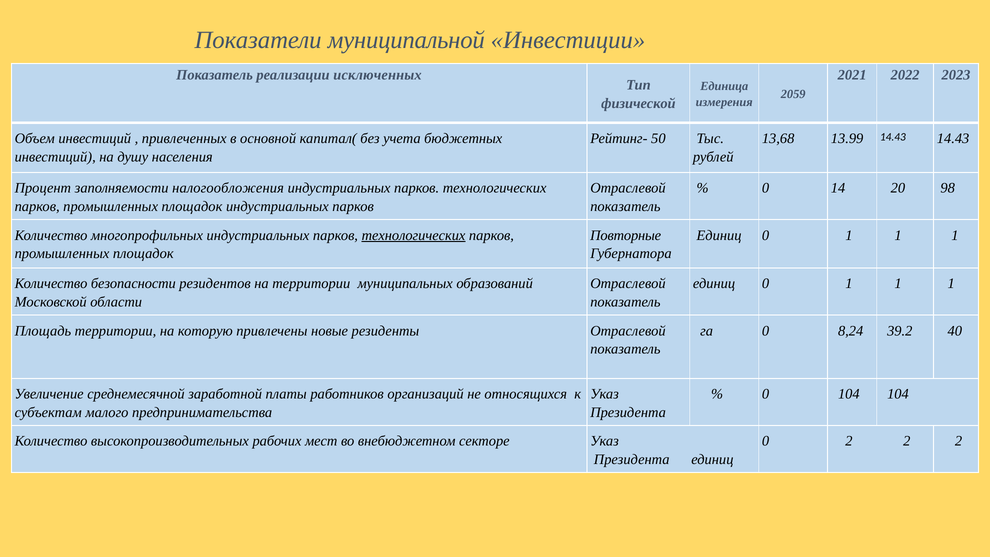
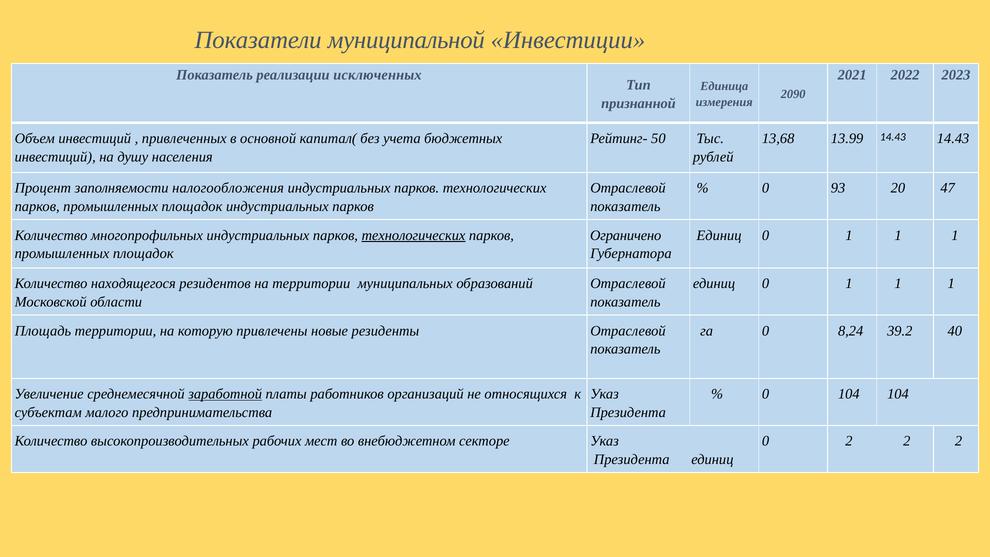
2059: 2059 -> 2090
физической: физической -> признанной
14: 14 -> 93
98: 98 -> 47
Повторные: Повторные -> Ограничено
безопасности: безопасности -> находящегося
заработной underline: none -> present
